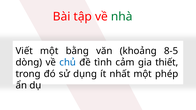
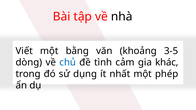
nhà colour: green -> black
8-5: 8-5 -> 3-5
thiết: thiết -> khác
